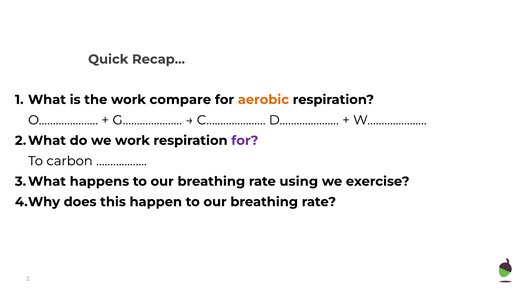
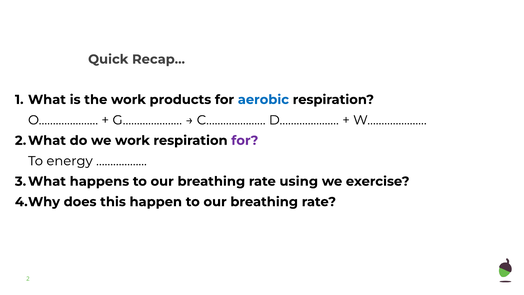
compare: compare -> products
aerobic colour: orange -> blue
carbon: carbon -> energy
